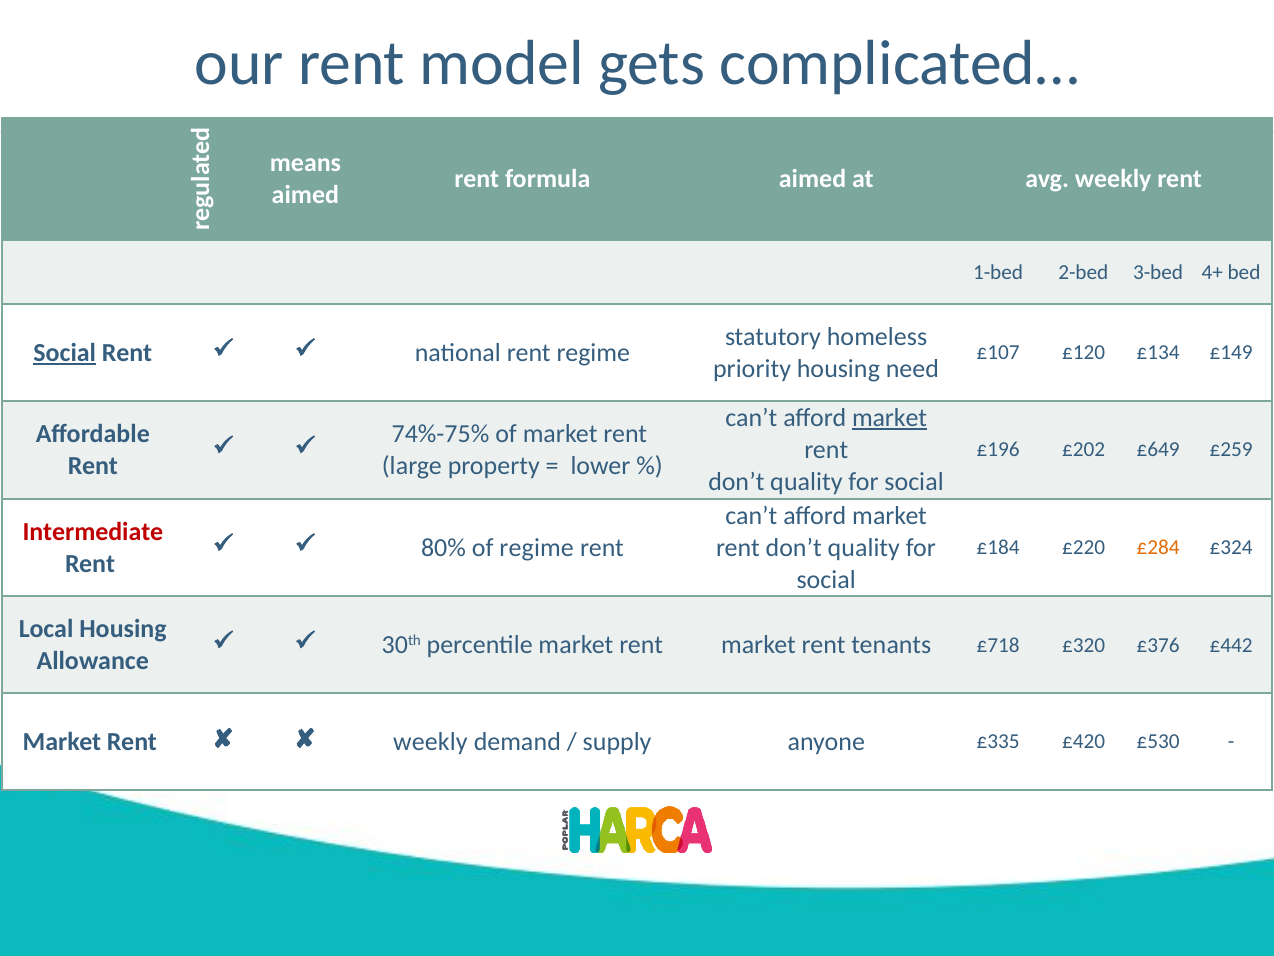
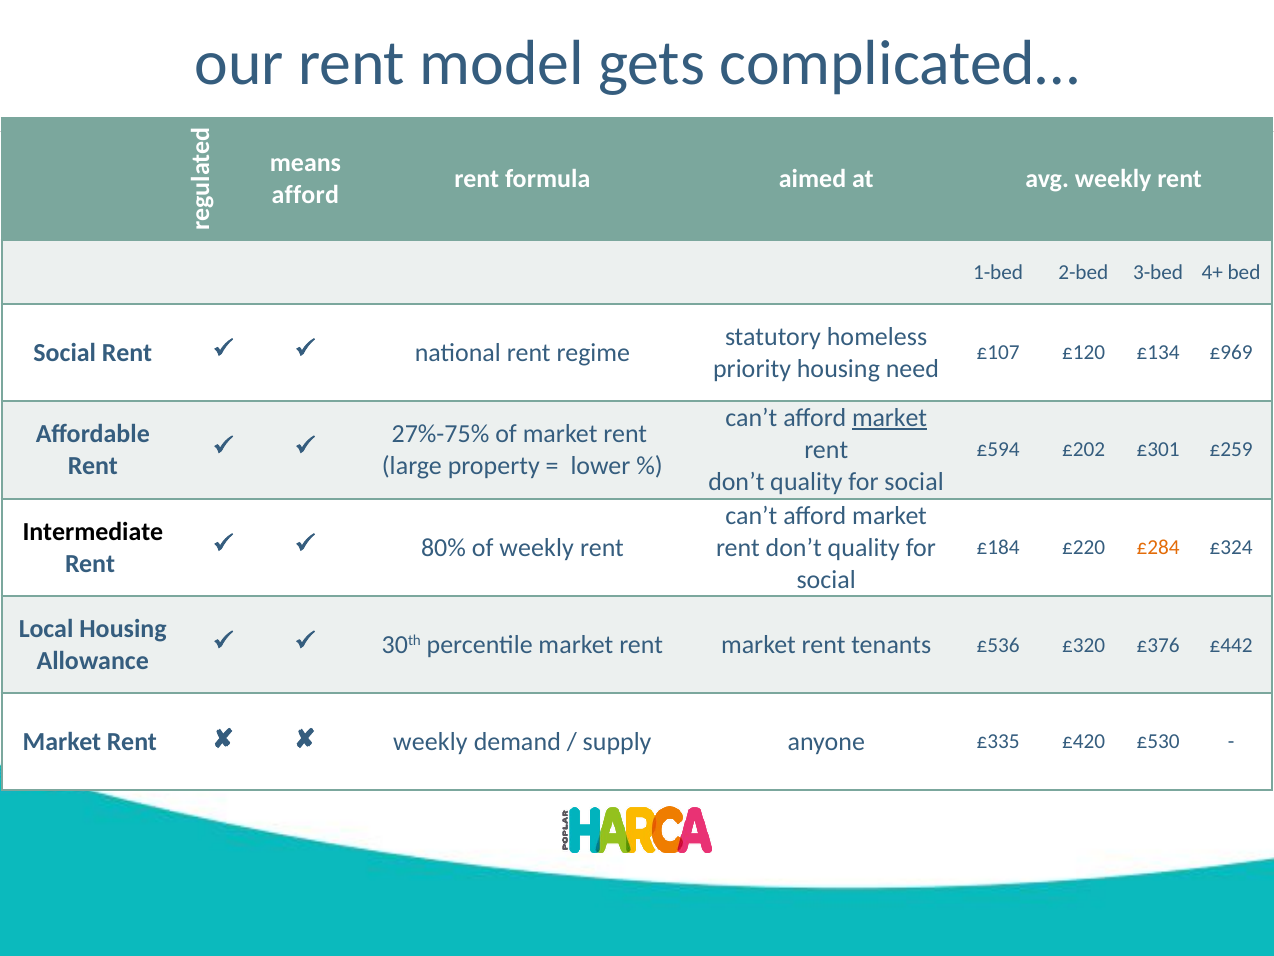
aimed at (305, 195): aimed -> afford
Social at (65, 353) underline: present -> none
£149: £149 -> £969
74%-75%: 74%-75% -> 27%-75%
£196: £196 -> £594
£649: £649 -> £301
Intermediate colour: red -> black
of regime: regime -> weekly
£718: £718 -> £536
